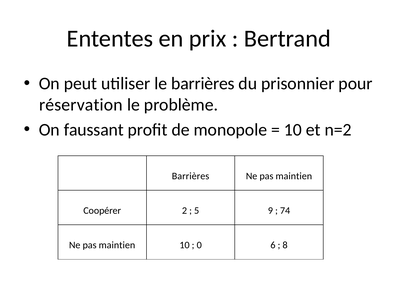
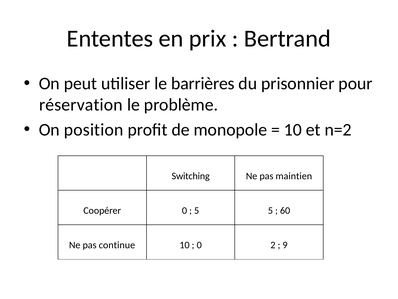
faussant: faussant -> position
Barrières at (191, 176): Barrières -> Switching
Coopérer 2: 2 -> 0
5 9: 9 -> 5
74: 74 -> 60
maintien at (117, 245): maintien -> continue
6: 6 -> 2
8: 8 -> 9
